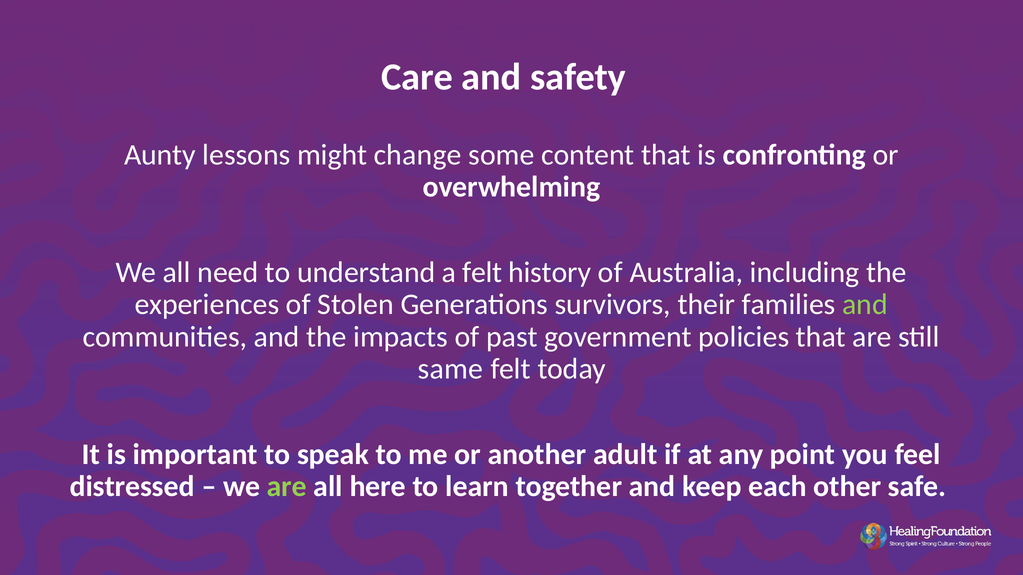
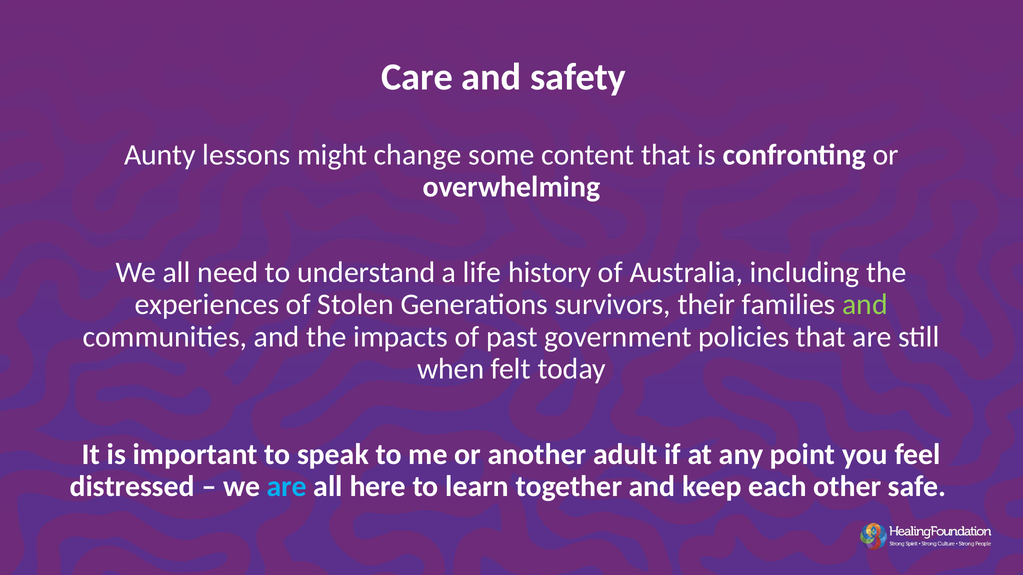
a felt: felt -> life
same: same -> when
are at (287, 487) colour: light green -> light blue
